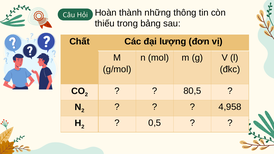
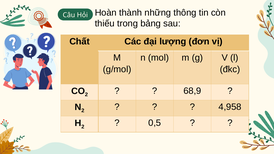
80,5: 80,5 -> 68,9
